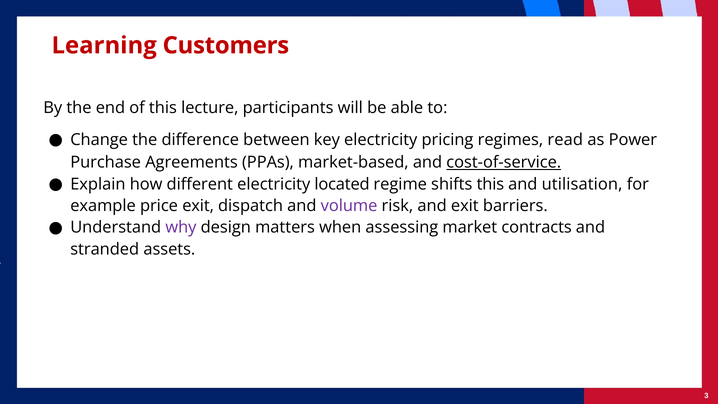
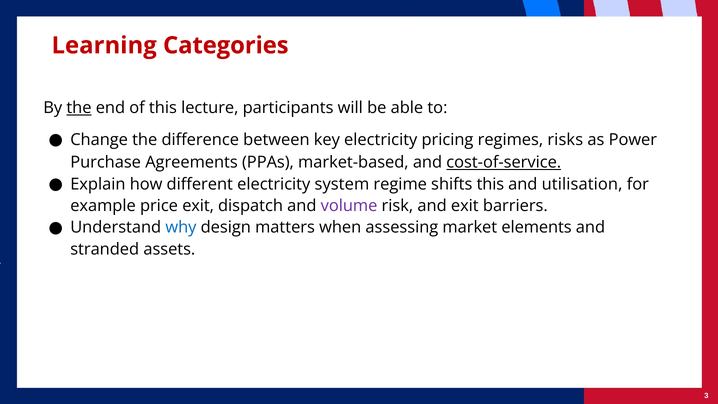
Customers: Customers -> Categories
the at (79, 108) underline: none -> present
read: read -> risks
located: located -> system
why colour: purple -> blue
contracts: contracts -> elements
